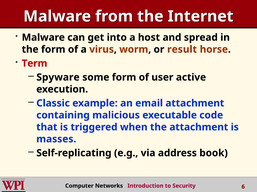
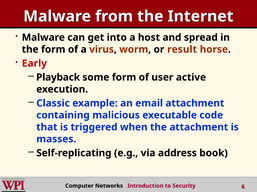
Term: Term -> Early
Spyware: Spyware -> Playback
